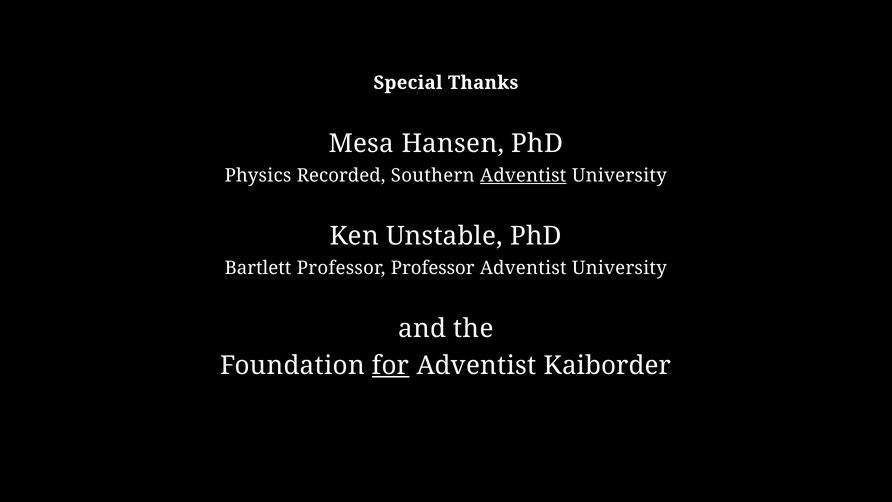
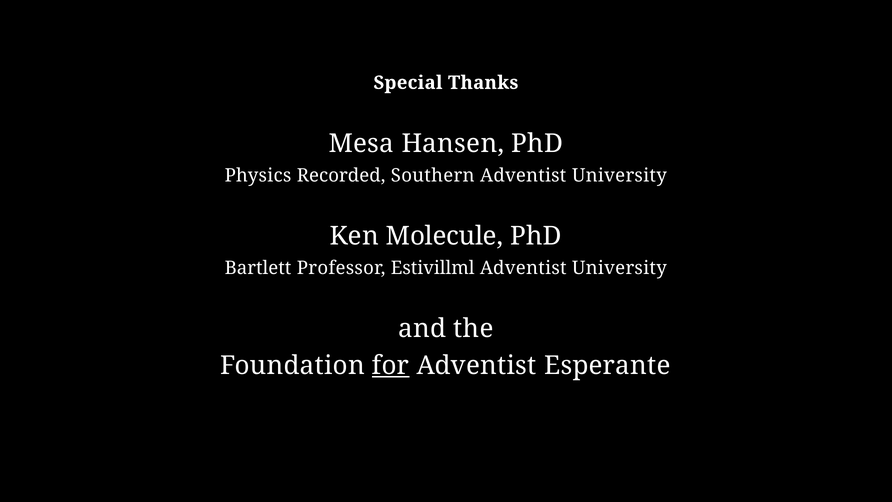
Adventist at (523, 175) underline: present -> none
Unstable: Unstable -> Molecule
Professor Professor: Professor -> Estivillml
Kaiborder: Kaiborder -> Esperante
